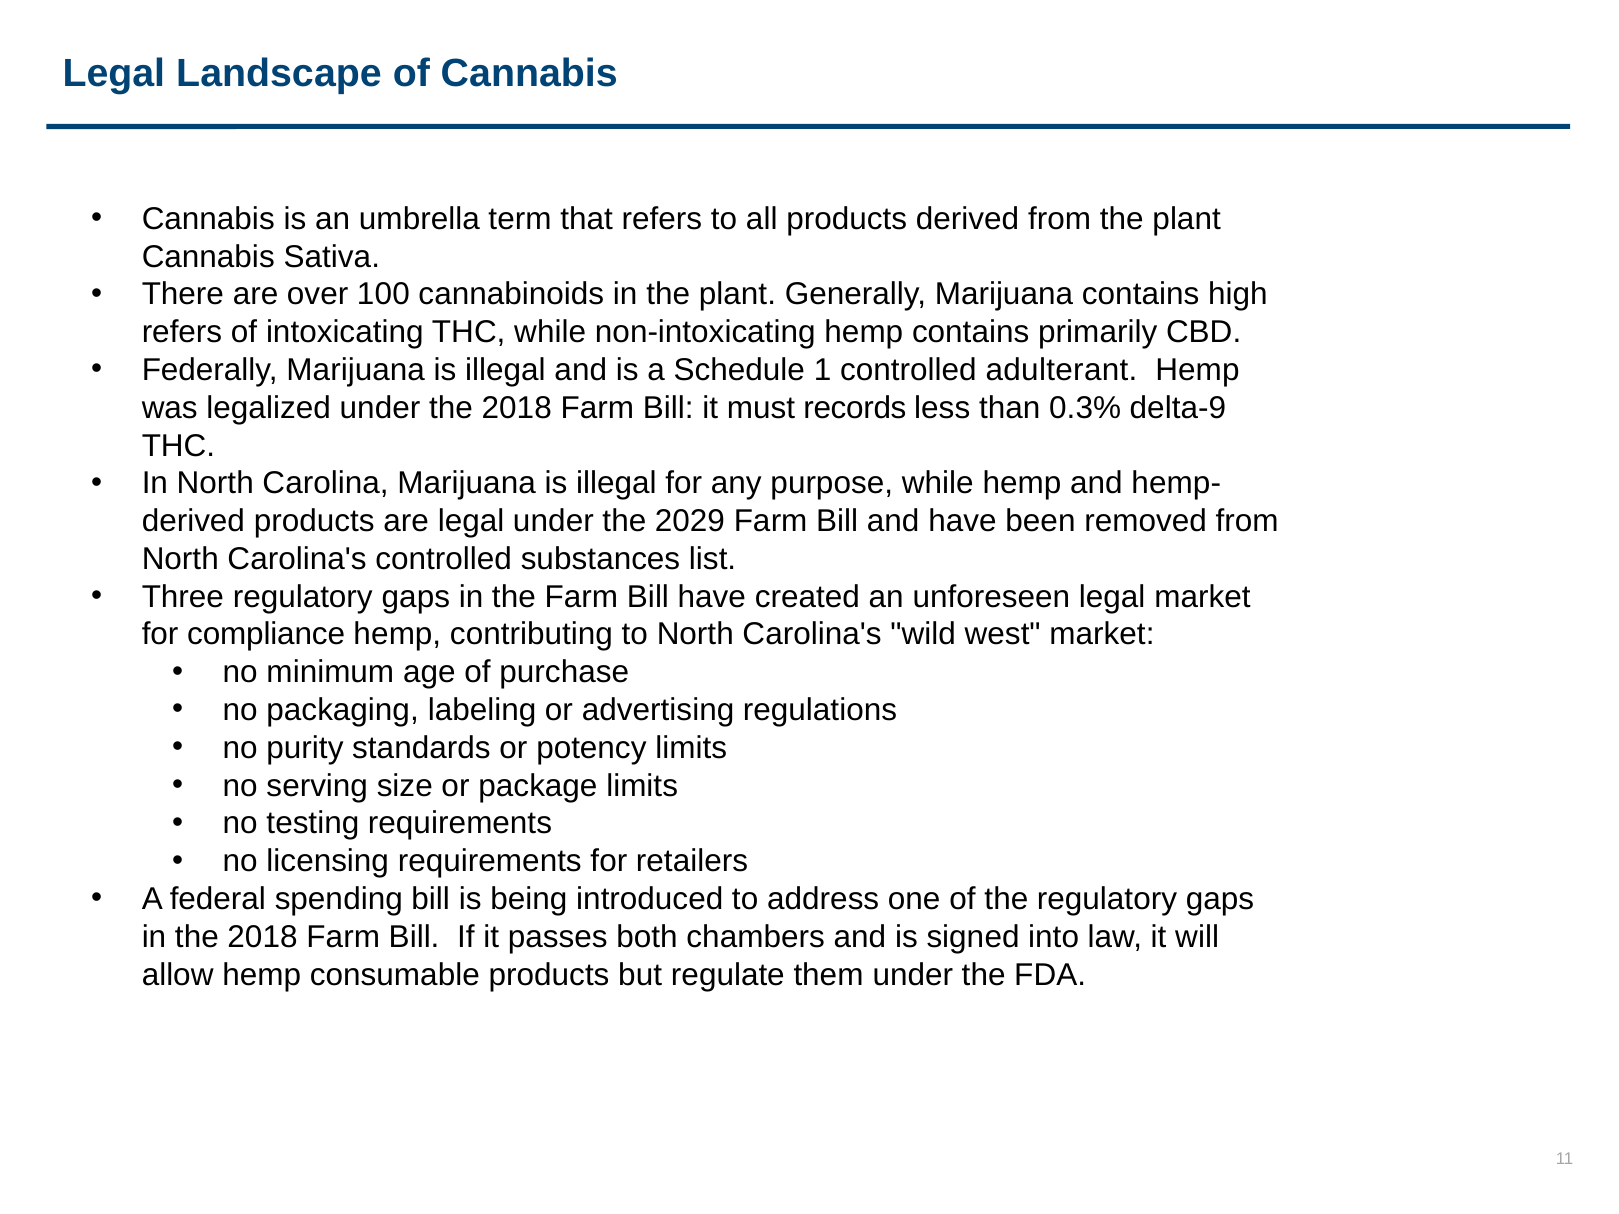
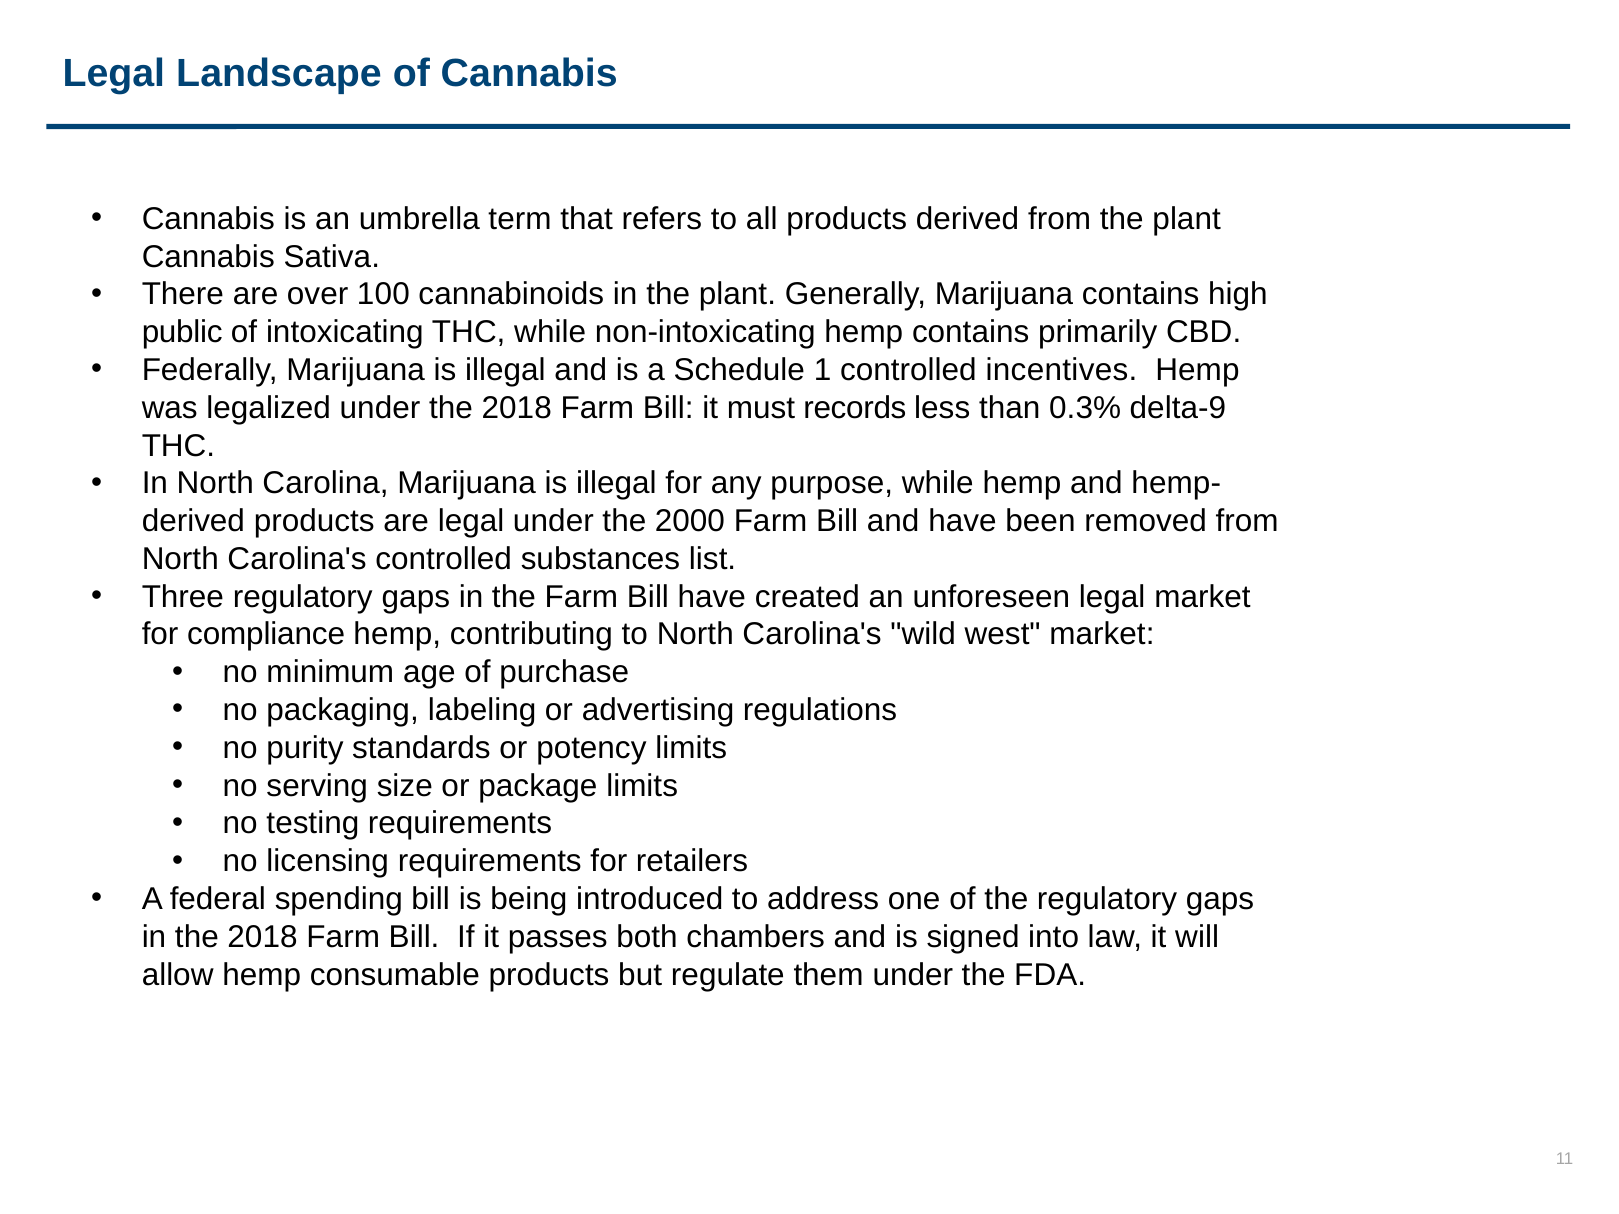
refers at (182, 332): refers -> public
adulterant: adulterant -> incentives
2029: 2029 -> 2000
